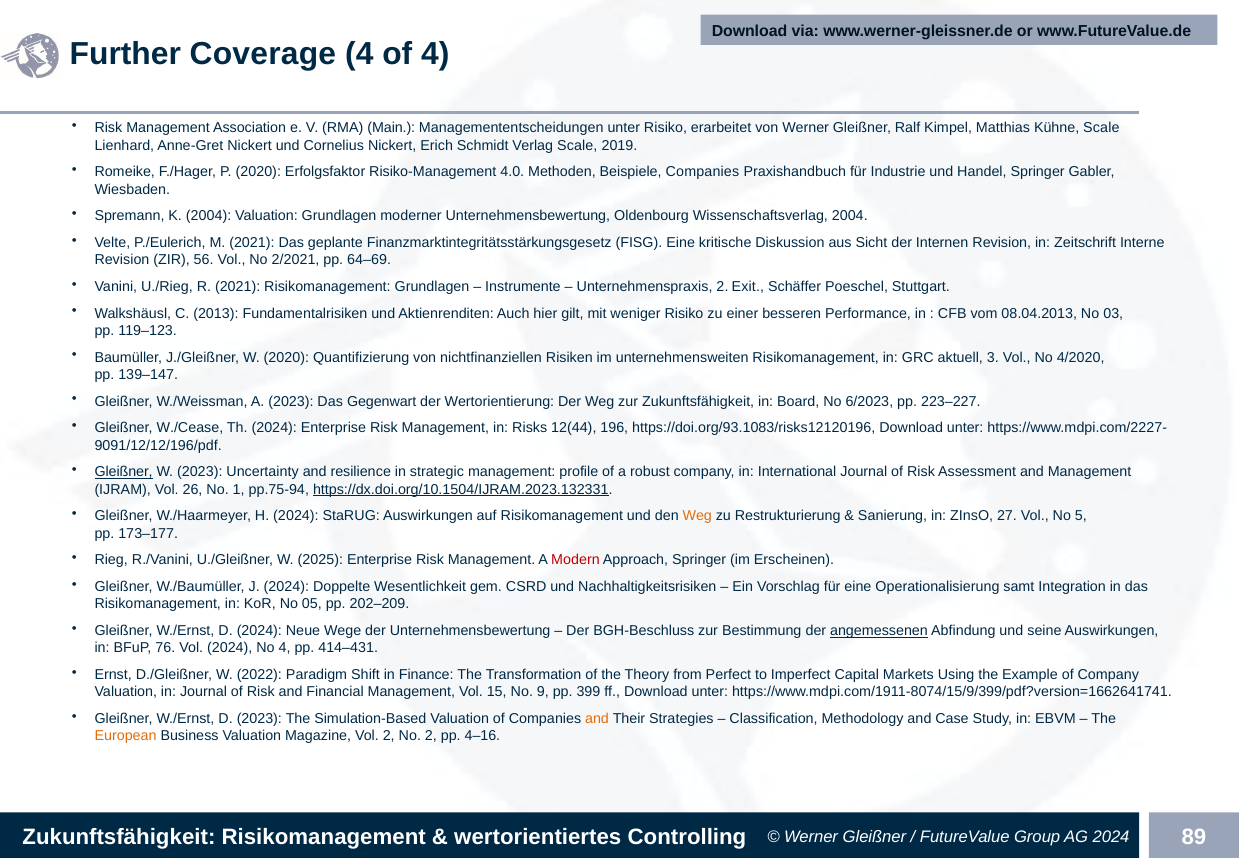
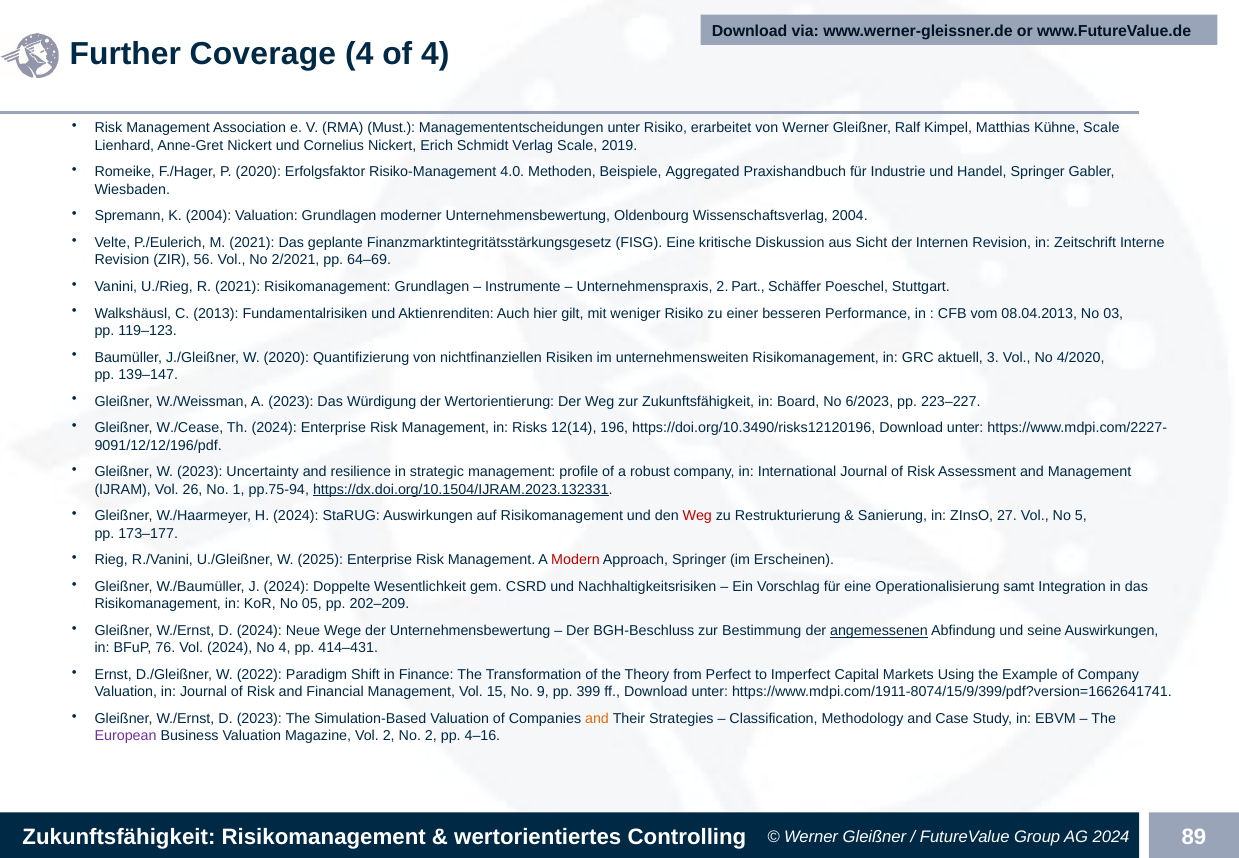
Main: Main -> Must
Beispiele Companies: Companies -> Aggregated
Exit: Exit -> Part
Gegenwart: Gegenwart -> Würdigung
12(44: 12(44 -> 12(14
https://doi.org/93.1083/risks12120196: https://doi.org/93.1083/risks12120196 -> https://doi.org/10.3490/risks12120196
Gleißner at (124, 472) underline: present -> none
Weg at (697, 516) colour: orange -> red
European colour: orange -> purple
